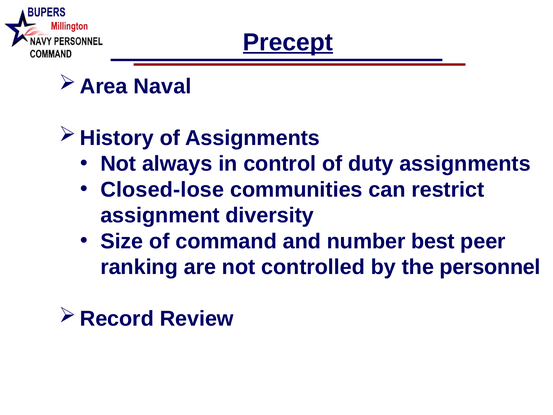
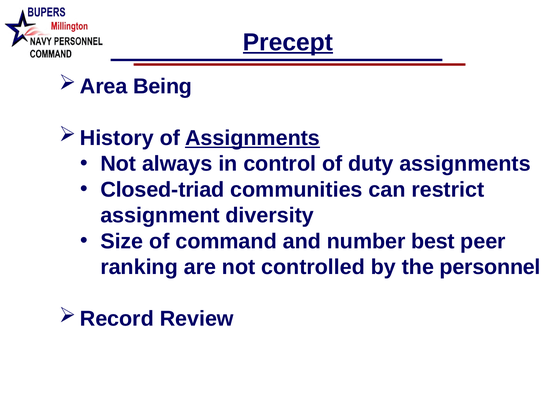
Naval: Naval -> Being
Assignments at (252, 138) underline: none -> present
Closed-lose: Closed-lose -> Closed-triad
